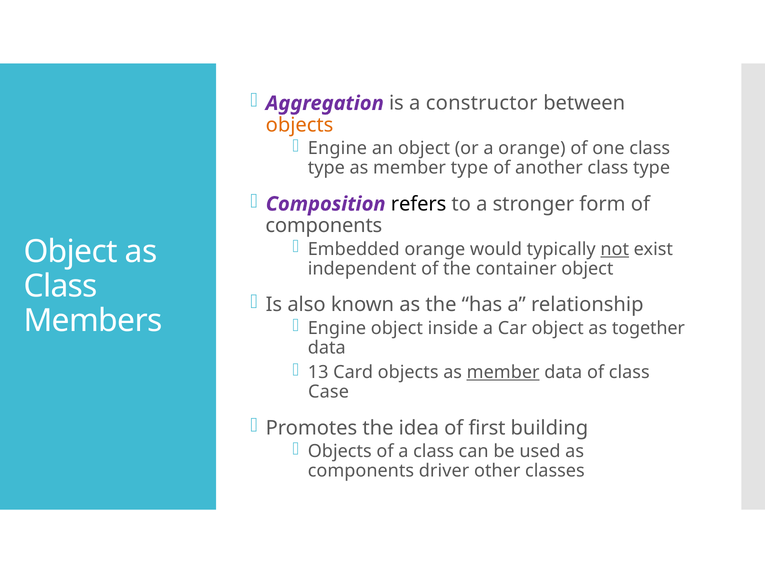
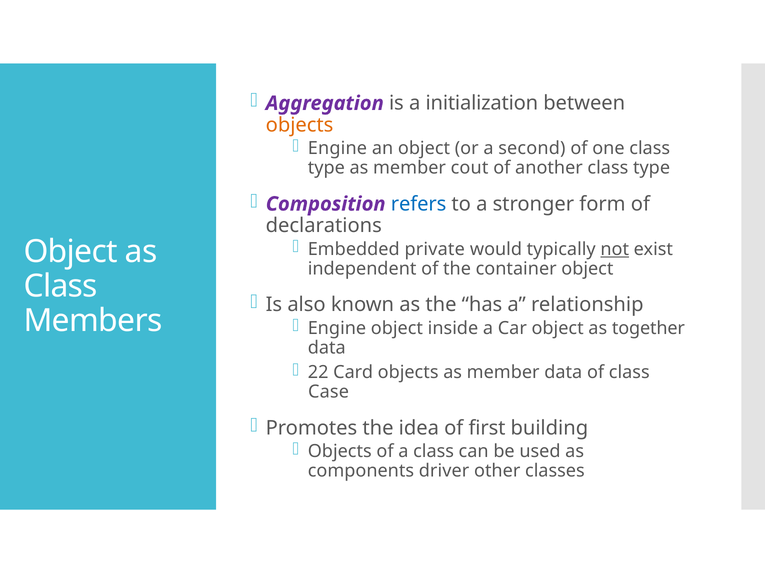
constructor: constructor -> initialization
a orange: orange -> second
member type: type -> cout
refers colour: black -> blue
components at (324, 226): components -> declarations
Embedded orange: orange -> private
13: 13 -> 22
member at (503, 372) underline: present -> none
